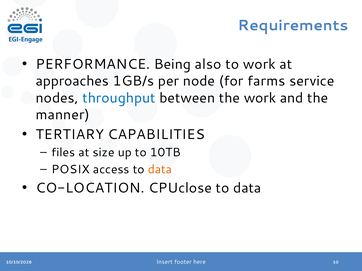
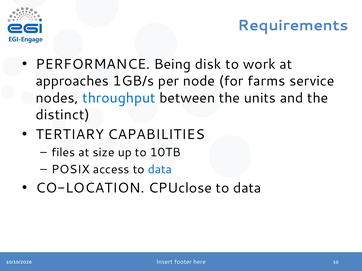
also: also -> disk
the work: work -> units
manner: manner -> distinct
data at (160, 170) colour: orange -> blue
